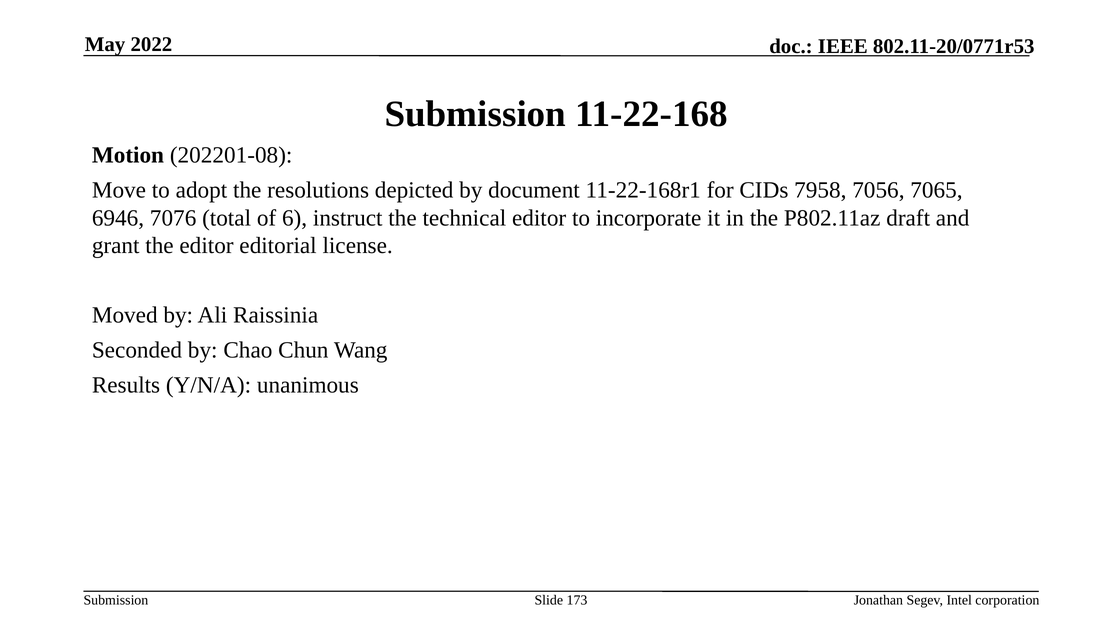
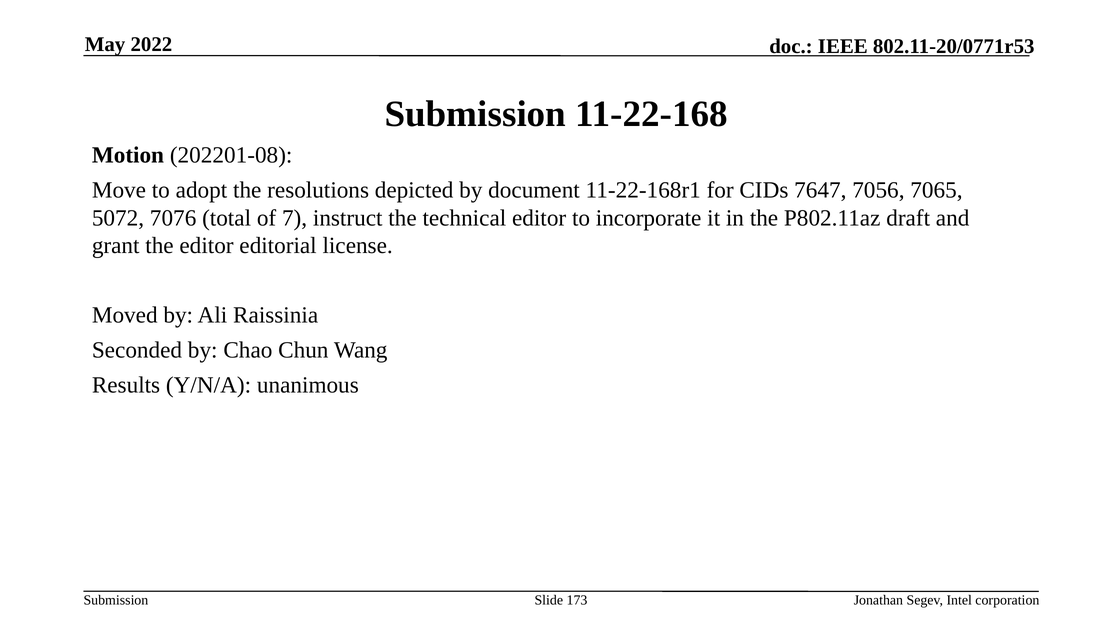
7958: 7958 -> 7647
6946: 6946 -> 5072
6: 6 -> 7
